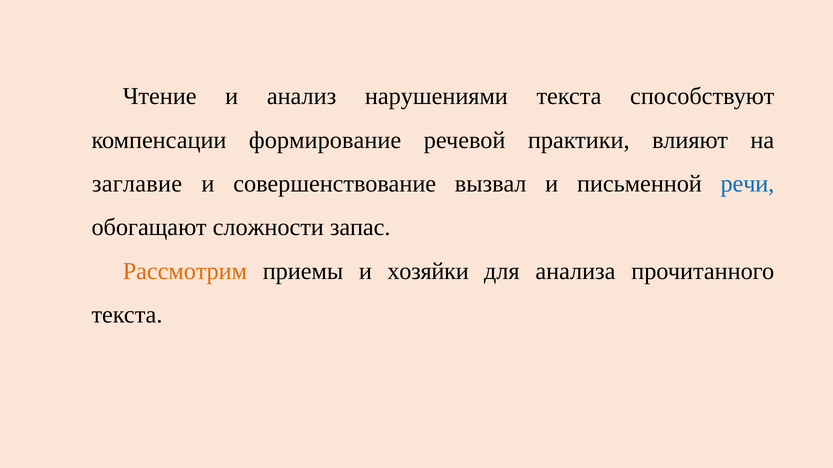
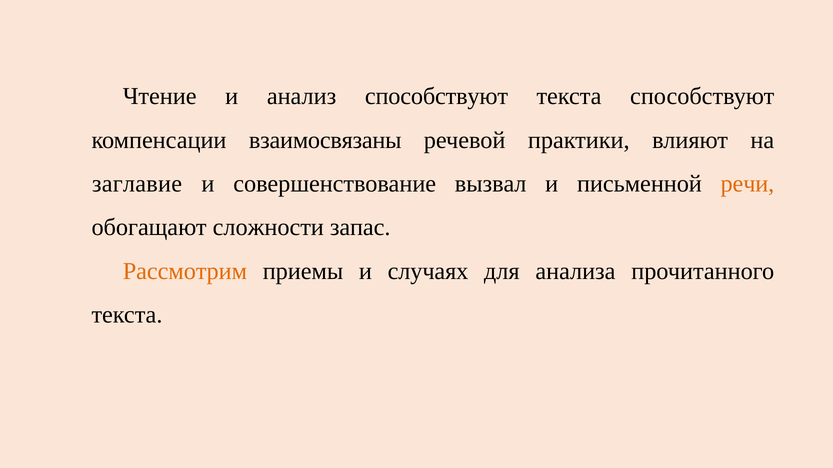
анализ нарушениями: нарушениями -> способствуют
формирование: формирование -> взаимосвязаны
речи colour: blue -> orange
хозяйки: хозяйки -> случаях
